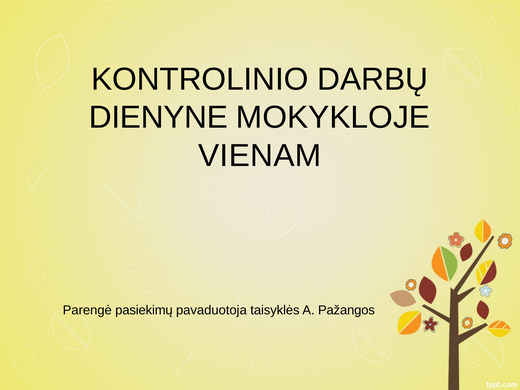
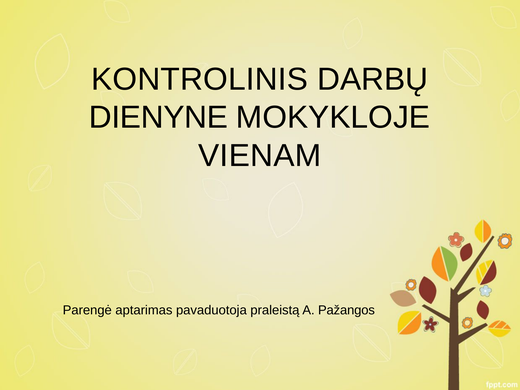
KONTROLINIO: KONTROLINIO -> KONTROLINIS
pasiekimų: pasiekimų -> aptarimas
taisyklės: taisyklės -> praleistą
